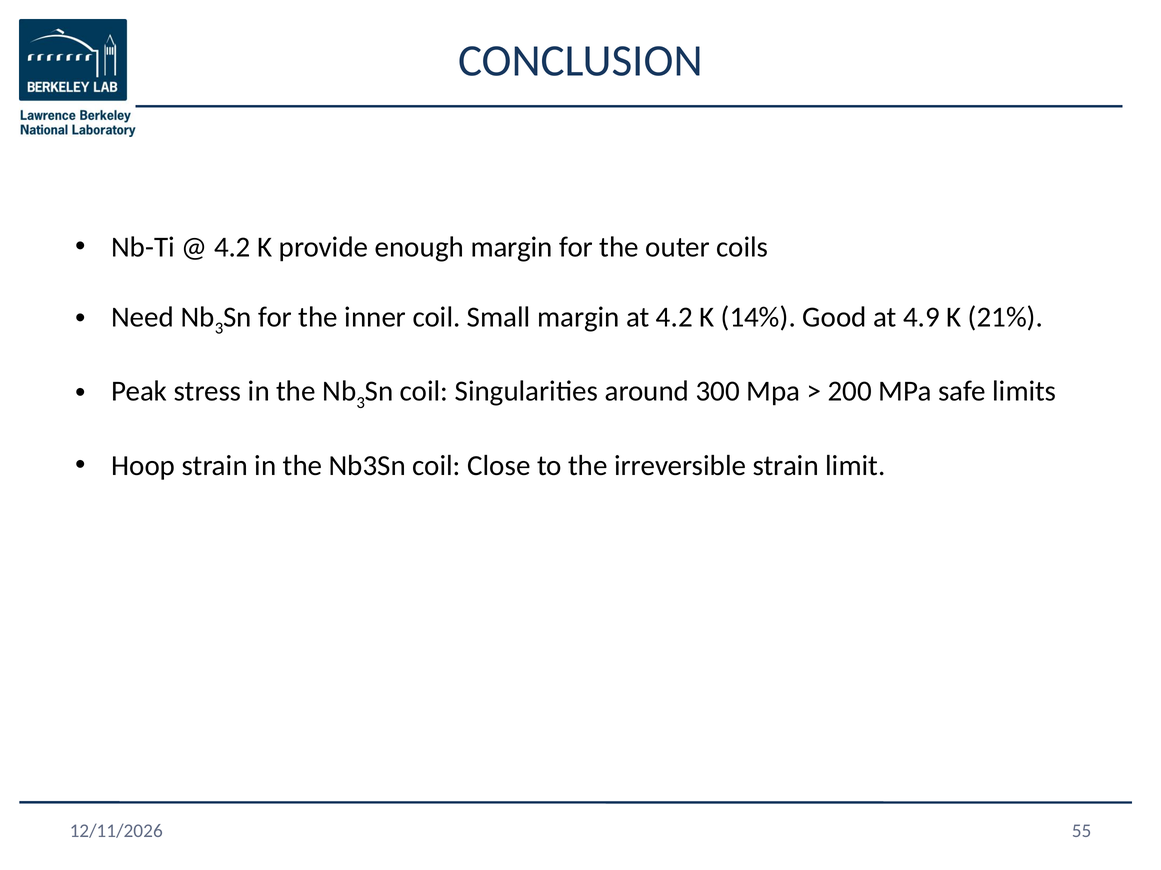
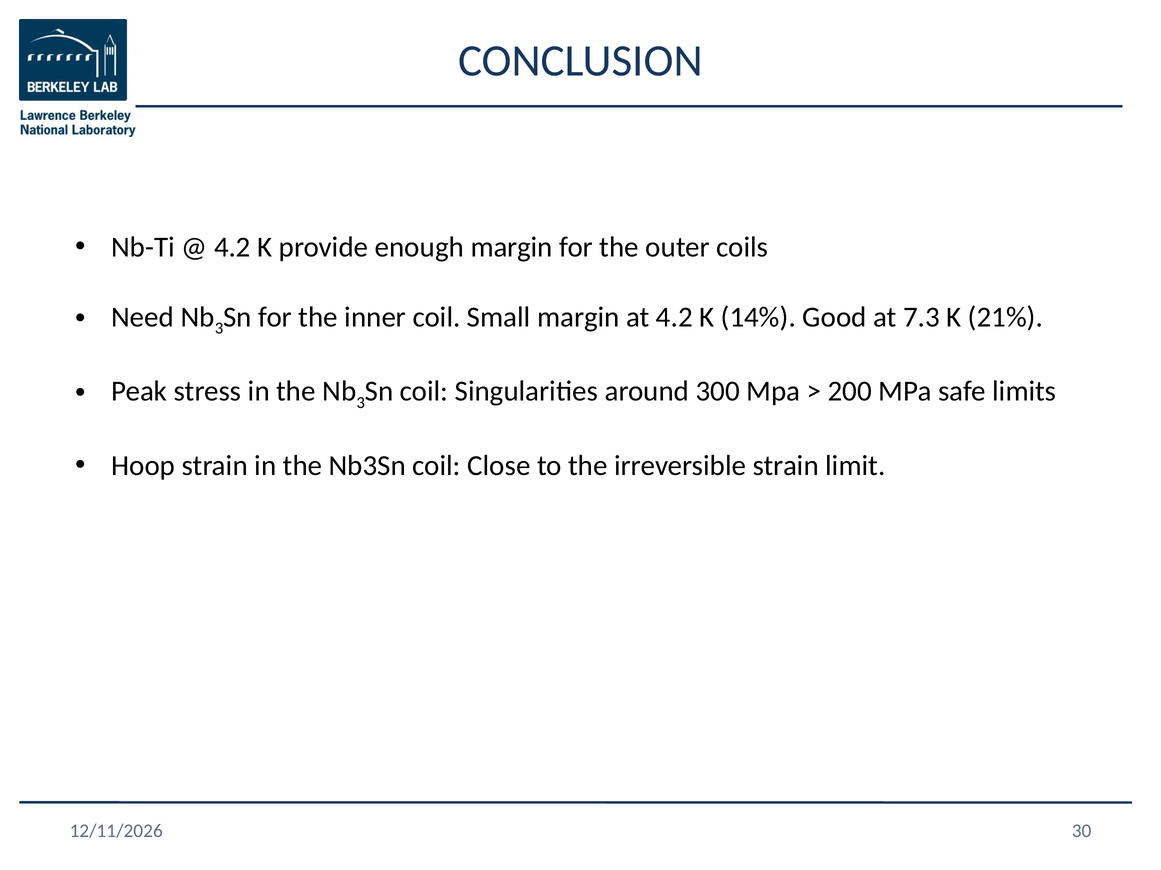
4.9: 4.9 -> 7.3
55: 55 -> 30
